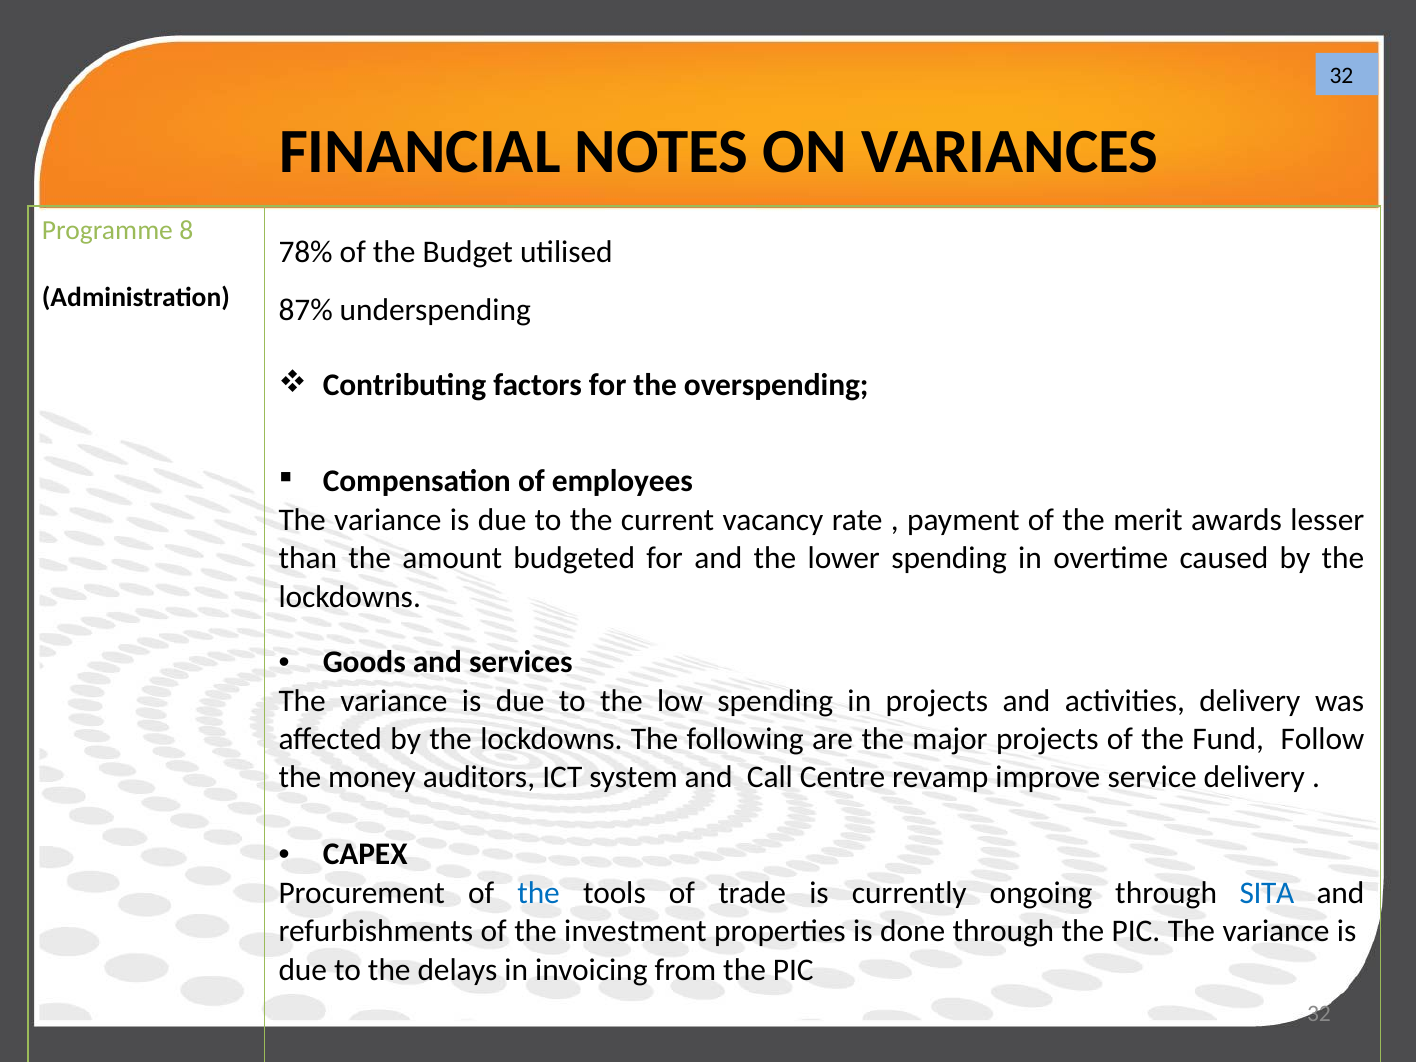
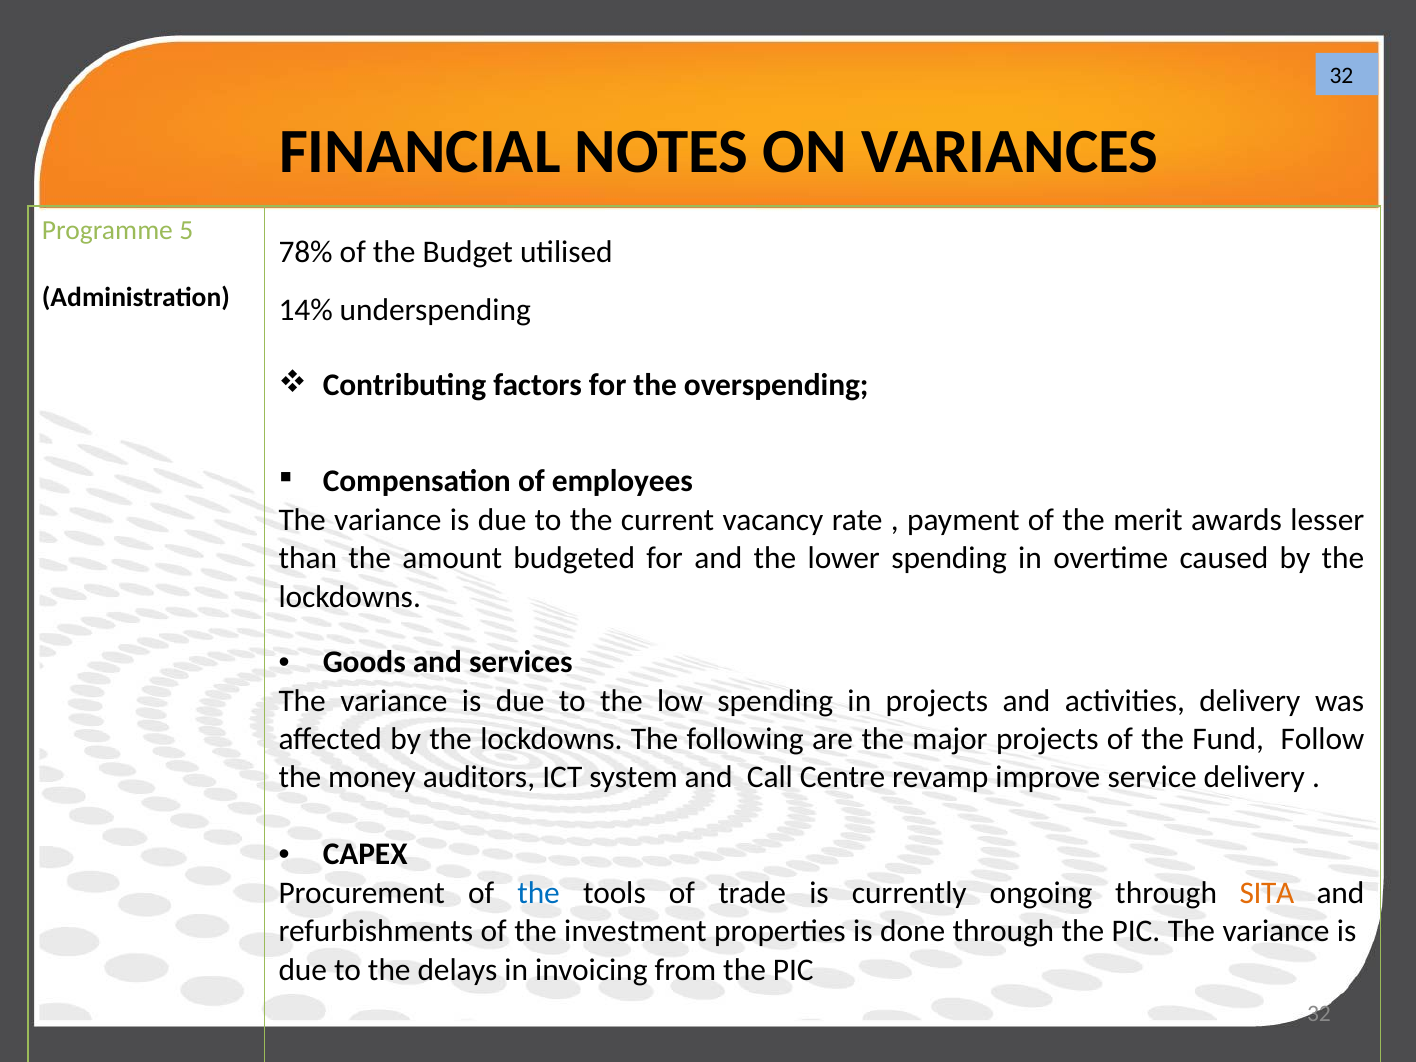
8: 8 -> 5
87%: 87% -> 14%
SITA colour: blue -> orange
